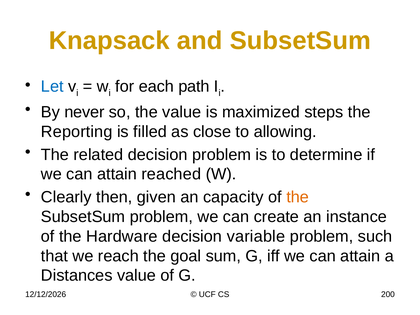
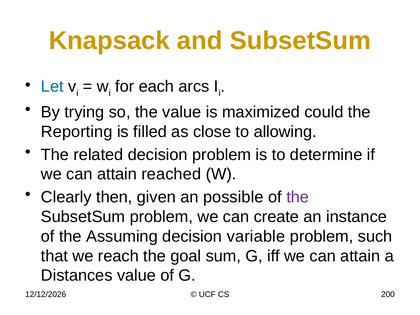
path: path -> arcs
never: never -> trying
steps: steps -> could
capacity: capacity -> possible
the at (298, 197) colour: orange -> purple
Hardware: Hardware -> Assuming
